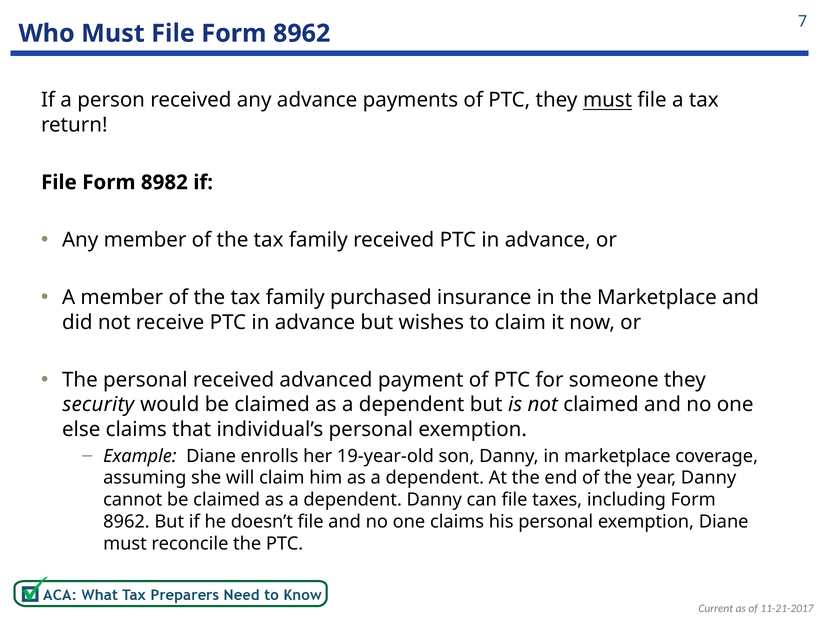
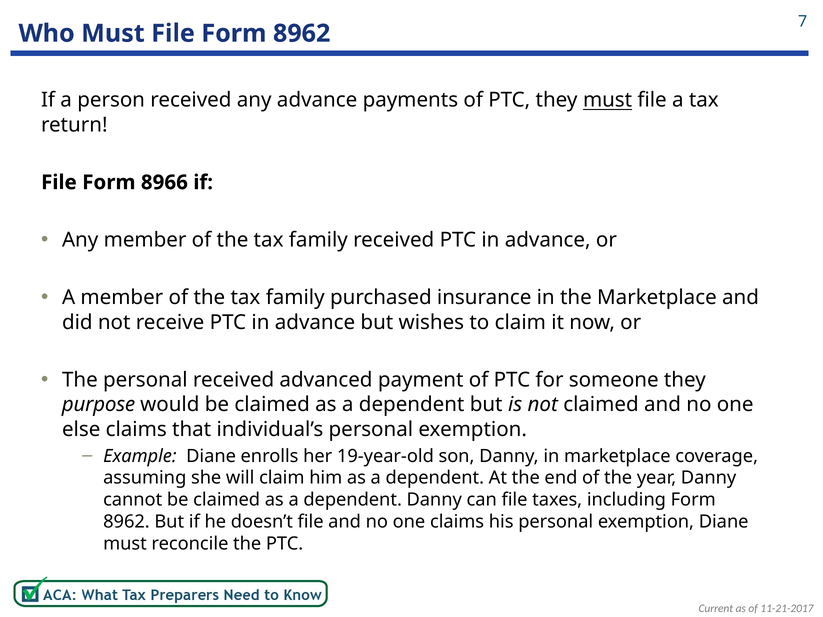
8982: 8982 -> 8966
security: security -> purpose
